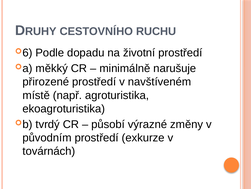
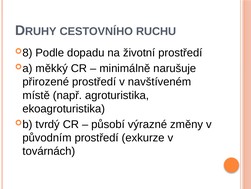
6: 6 -> 8
